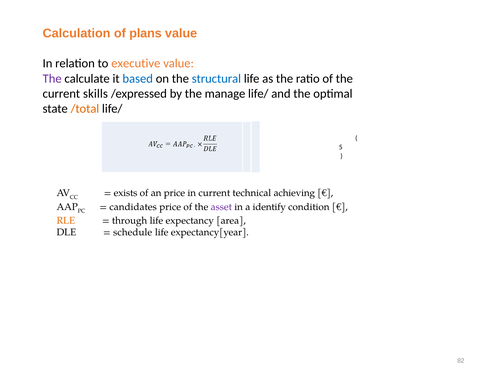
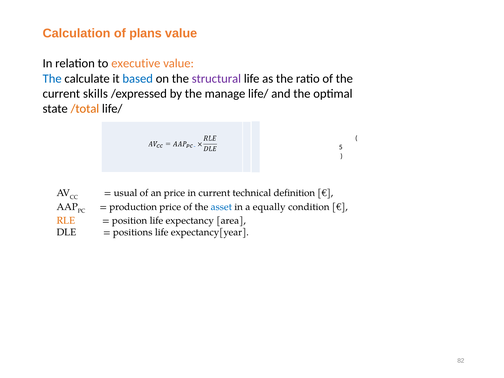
The at (52, 79) colour: purple -> blue
structural colour: blue -> purple
exists: exists -> usual
achieving: achieving -> definition
candidates: candidates -> production
asset colour: purple -> blue
identify: identify -> equally
through: through -> position
schedule: schedule -> positions
